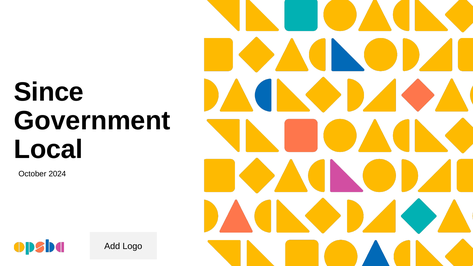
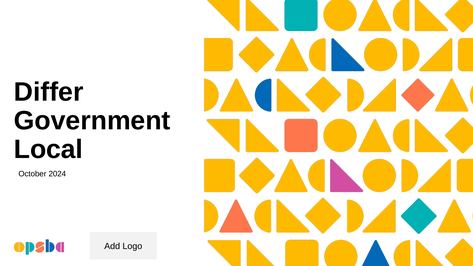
Since: Since -> Differ
